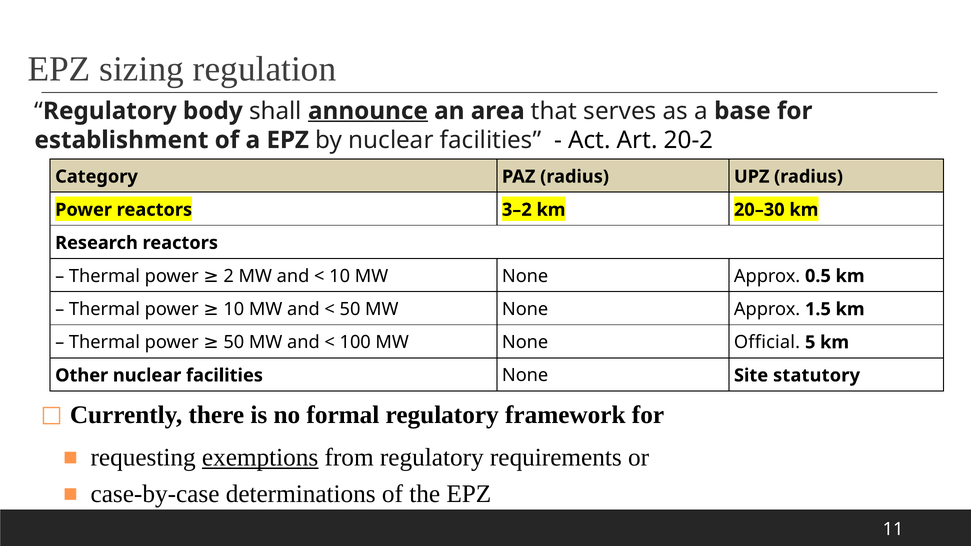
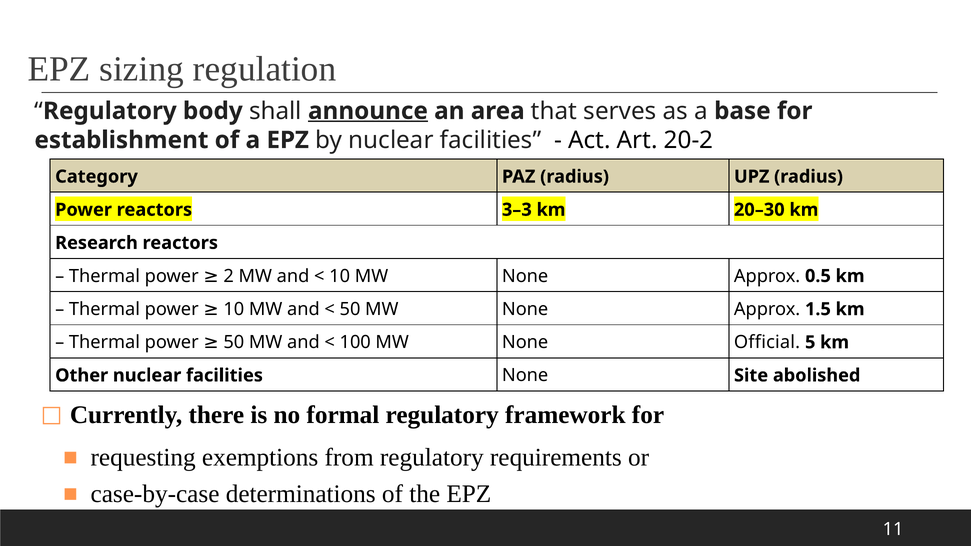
3–2: 3–2 -> 3–3
statutory: statutory -> abolished
exemptions underline: present -> none
